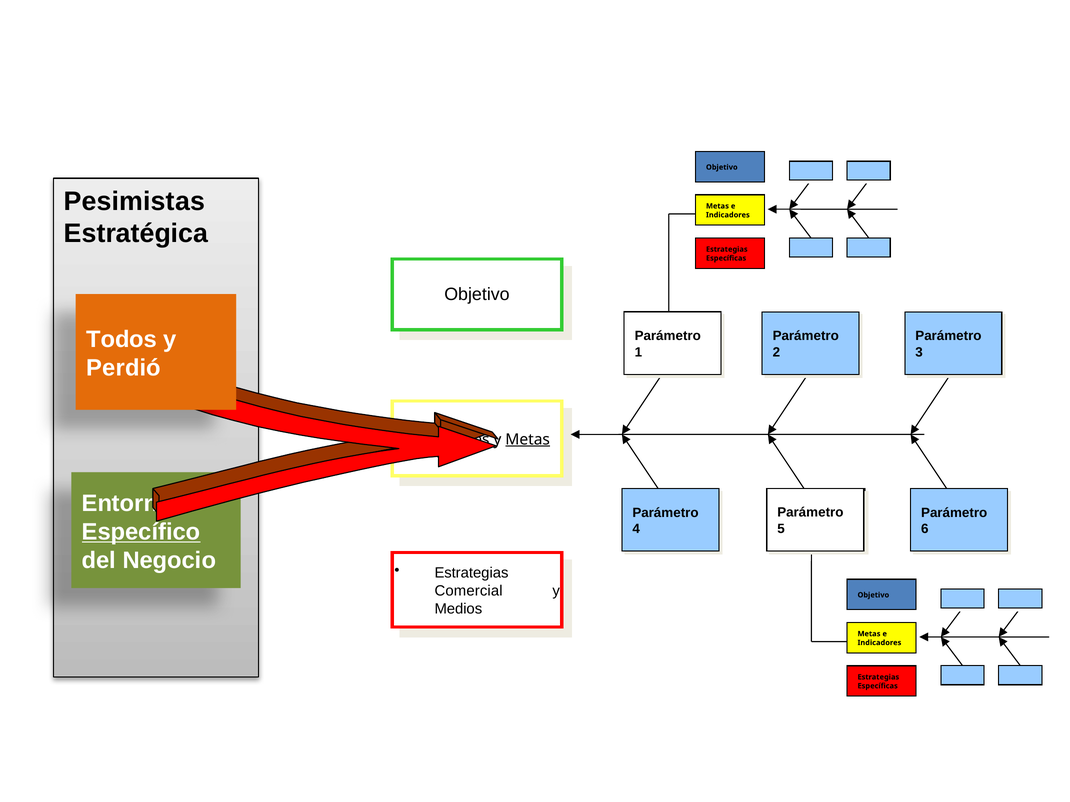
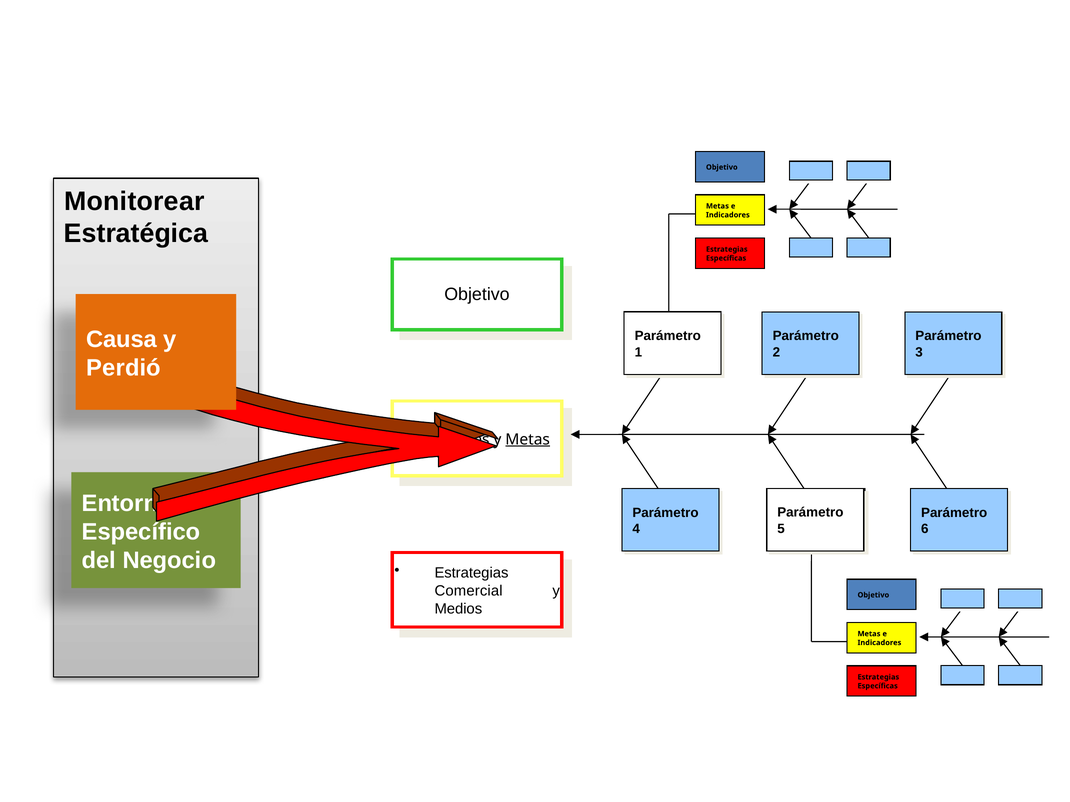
Pesimistas: Pesimistas -> Monitorear
Todos: Todos -> Causa
Específico underline: present -> none
